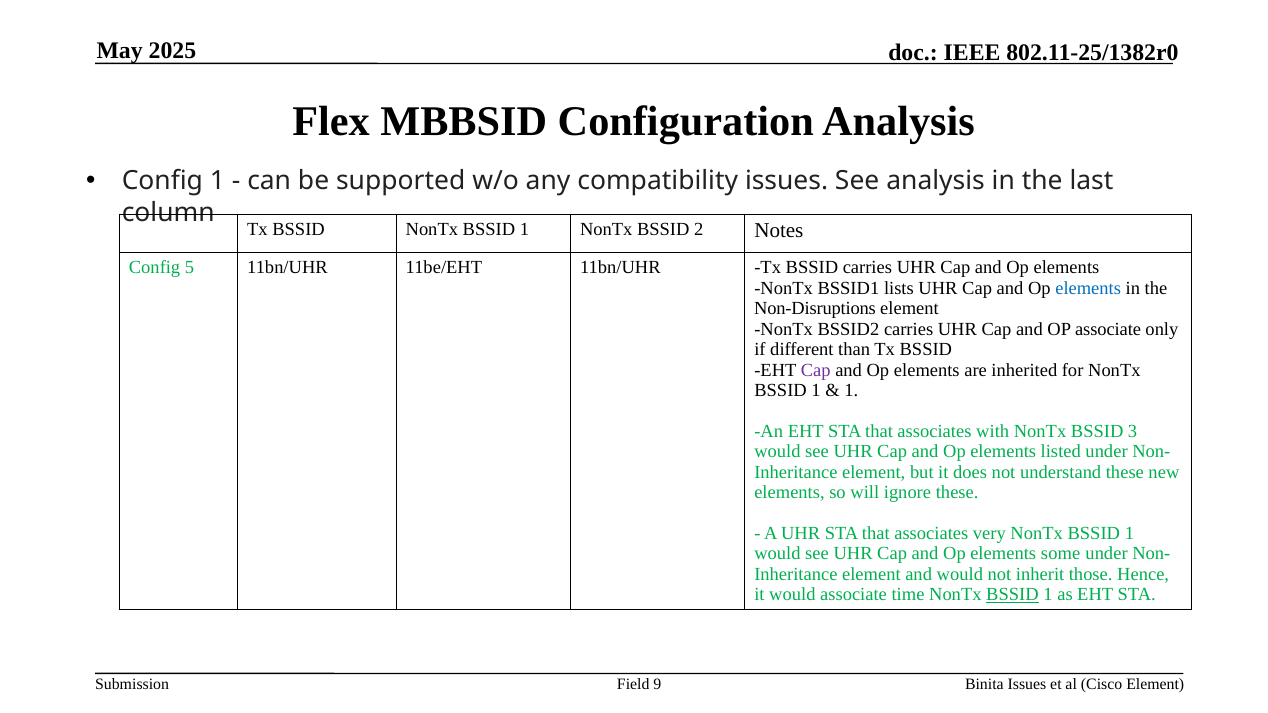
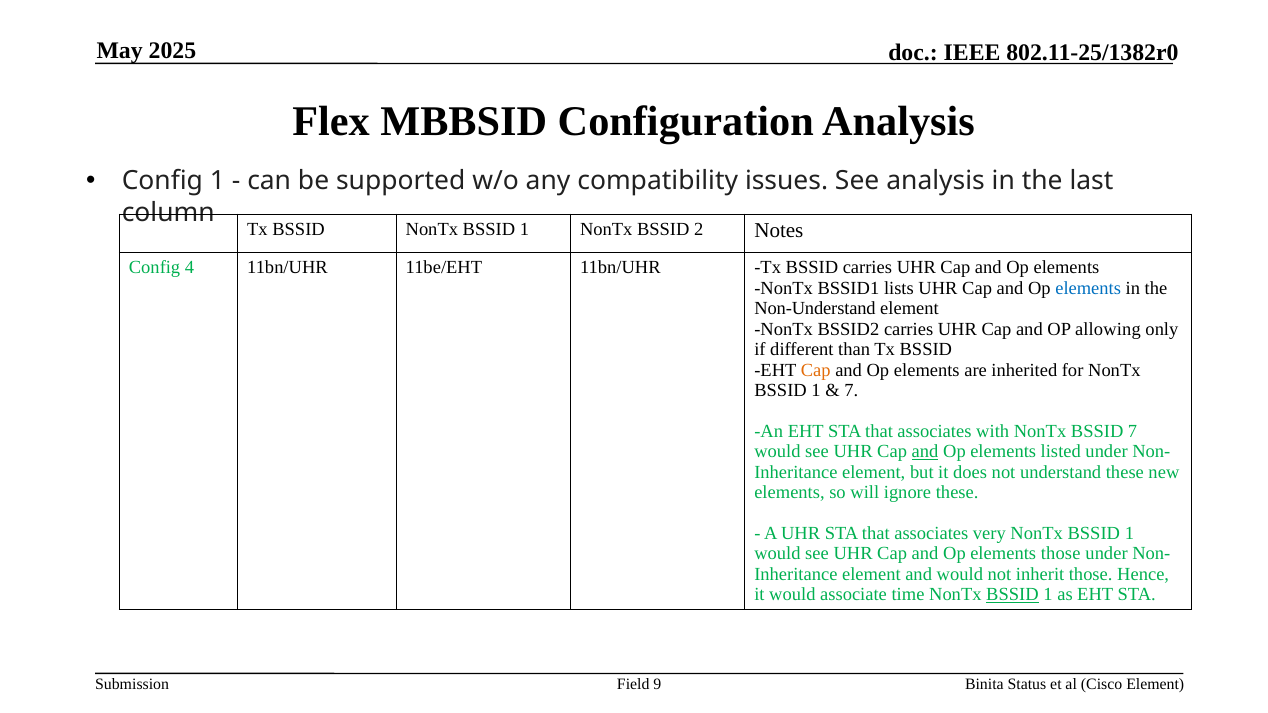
5: 5 -> 4
Non-Disruptions: Non-Disruptions -> Non-Understand
OP associate: associate -> allowing
Cap at (816, 370) colour: purple -> orange
1 at (851, 391): 1 -> 7
BSSID 3: 3 -> 7
and at (925, 452) underline: none -> present
elements some: some -> those
Binita Issues: Issues -> Status
